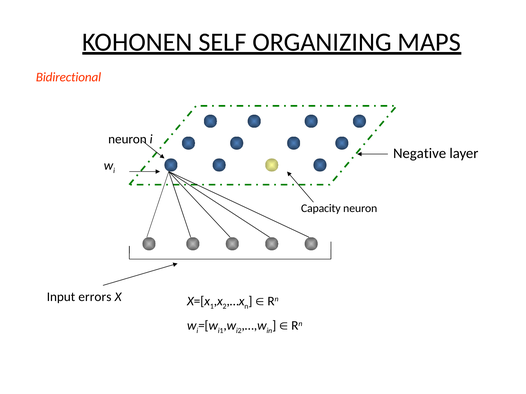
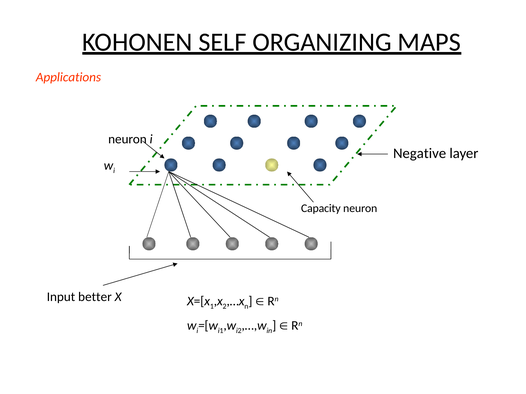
Bidirectional: Bidirectional -> Applications
errors: errors -> better
